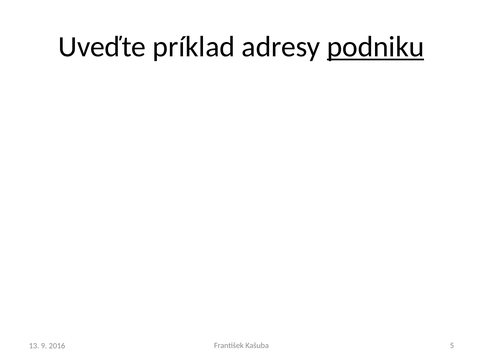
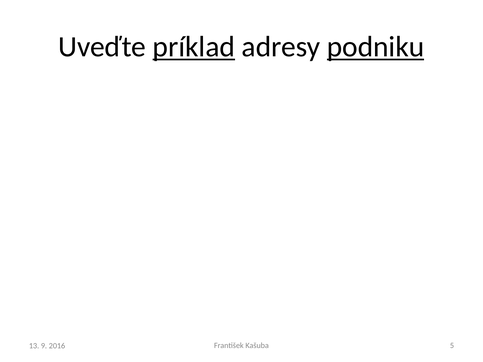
príklad underline: none -> present
